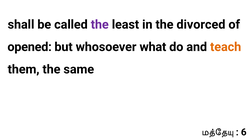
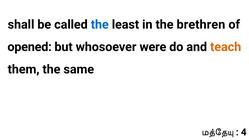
the at (100, 25) colour: purple -> blue
divorced: divorced -> brethren
what: what -> were
6: 6 -> 4
